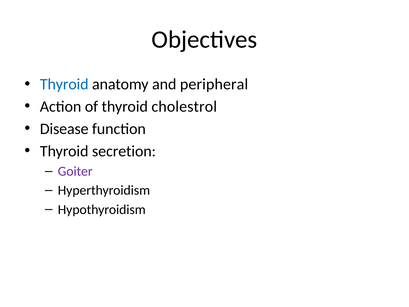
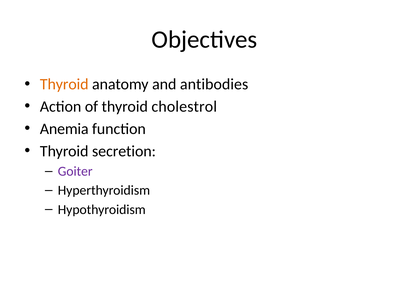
Thyroid at (64, 84) colour: blue -> orange
peripheral: peripheral -> antibodies
Disease: Disease -> Anemia
